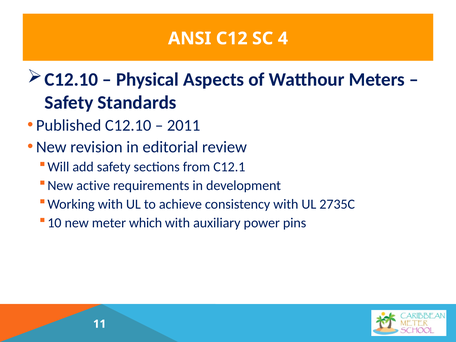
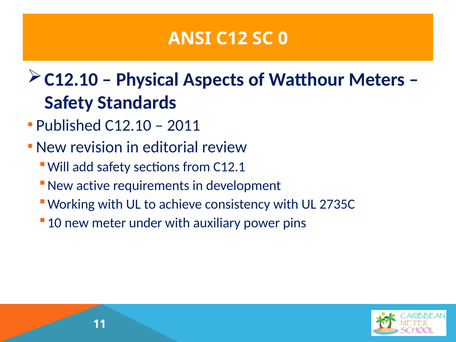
4: 4 -> 0
which: which -> under
